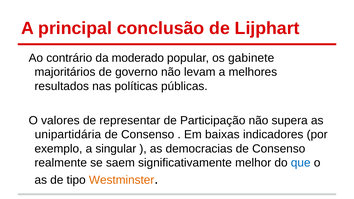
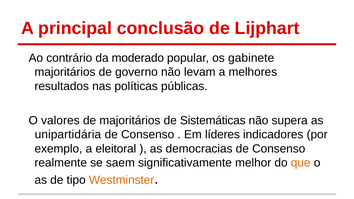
de representar: representar -> majoritários
Participação: Participação -> Sistemáticas
baixas: baixas -> líderes
singular: singular -> eleitoral
que colour: blue -> orange
